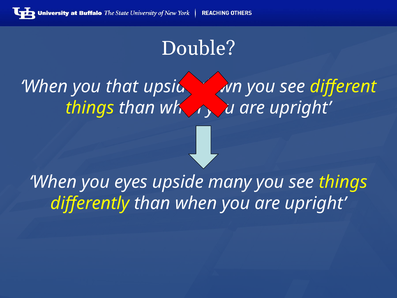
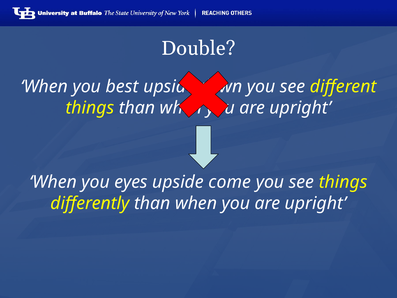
that: that -> best
many: many -> come
